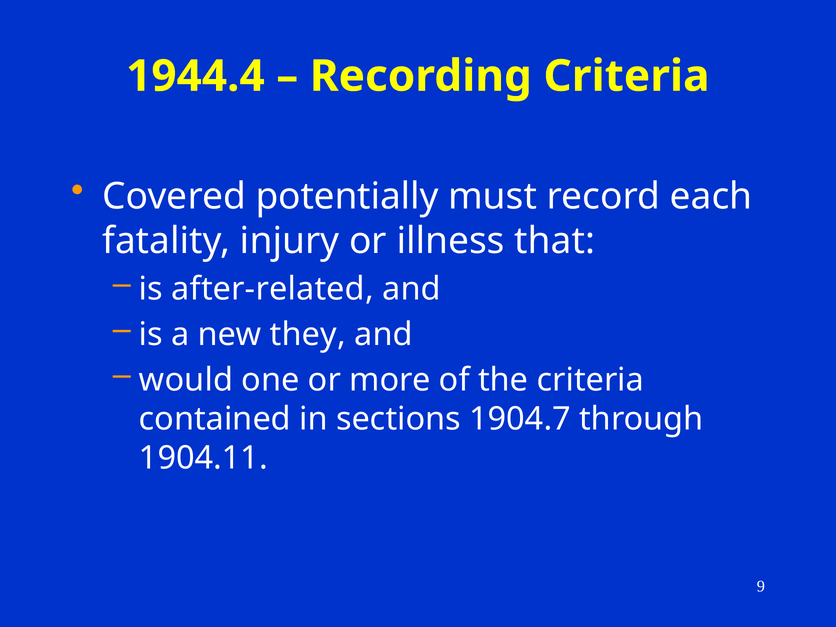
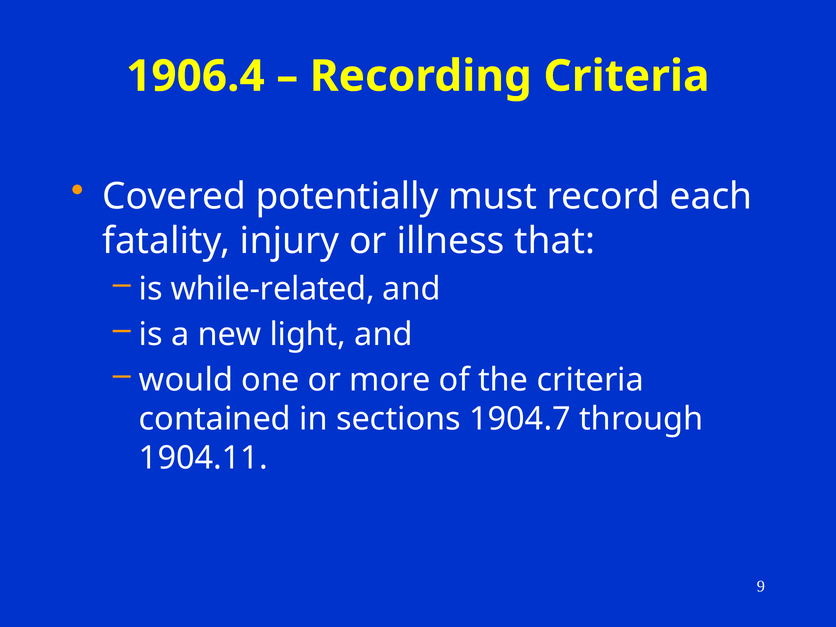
1944.4: 1944.4 -> 1906.4
after-related: after-related -> while-related
they: they -> light
